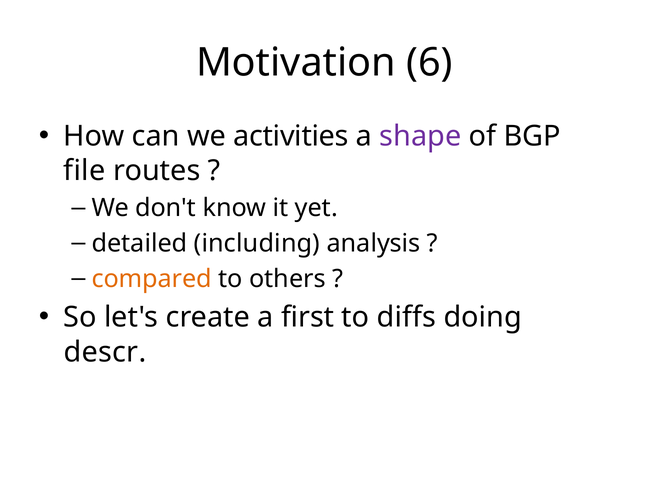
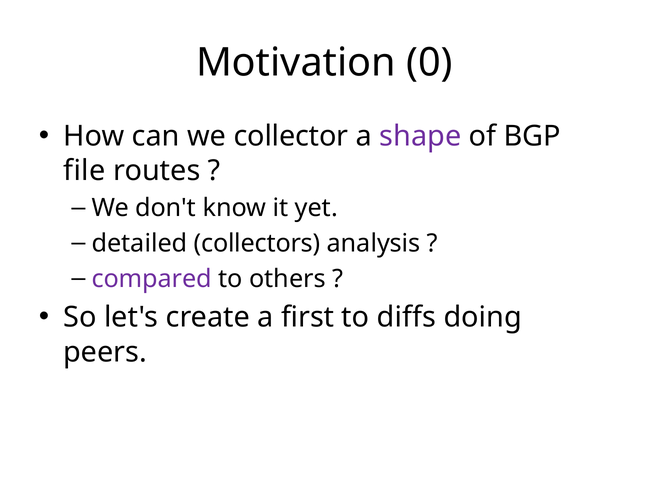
6: 6 -> 0
activities: activities -> collector
including: including -> collectors
compared colour: orange -> purple
descr: descr -> peers
